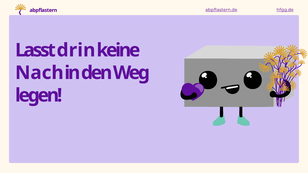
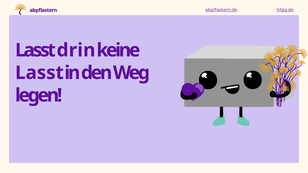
Nach at (39, 73): Nach -> Lasst
